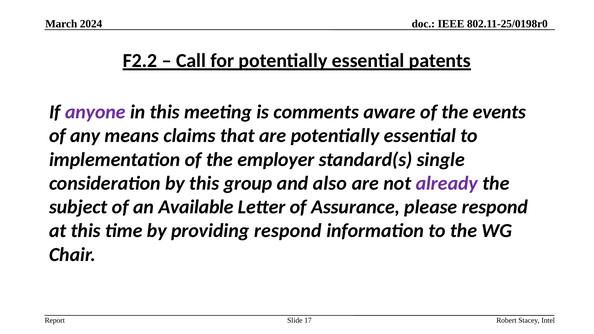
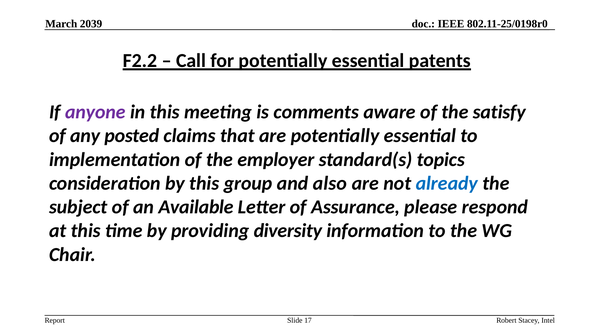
2024: 2024 -> 2039
events: events -> satisfy
means: means -> posted
single: single -> topics
already colour: purple -> blue
providing respond: respond -> diversity
